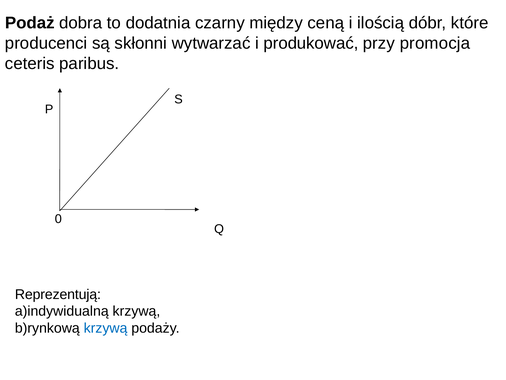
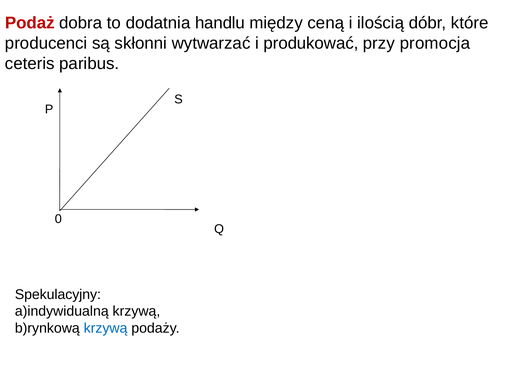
Podaż colour: black -> red
czarny: czarny -> handlu
Reprezentują: Reprezentują -> Spekulacyjny
